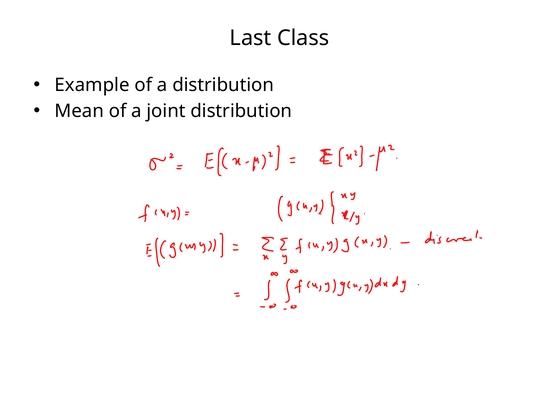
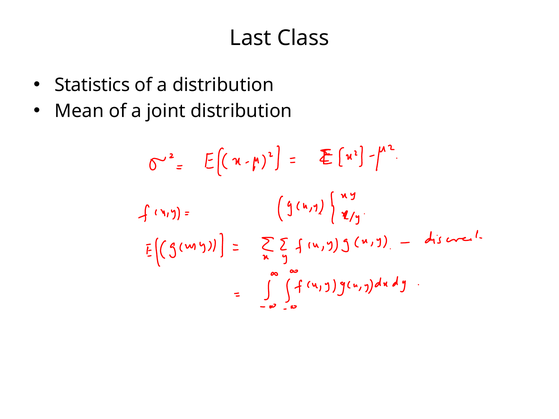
Example: Example -> Statistics
